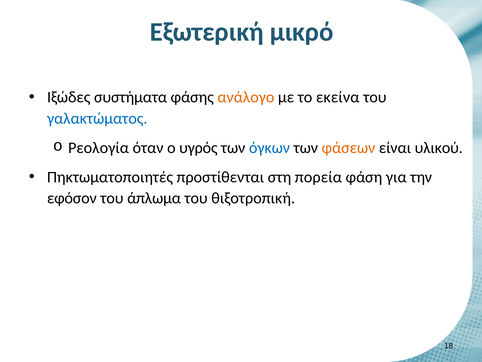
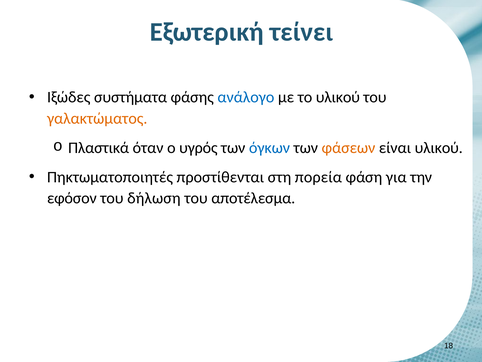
μικρό: μικρό -> τείνει
ανάλογο colour: orange -> blue
το εκείνα: εκείνα -> υλικού
γαλακτώματος colour: blue -> orange
Ρεολογία: Ρεολογία -> Πλαστικά
άπλωμα: άπλωμα -> δήλωση
θιξοτροπική: θιξοτροπική -> αποτέλεσμα
